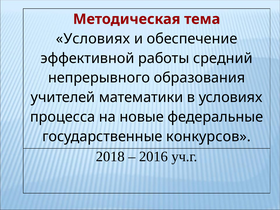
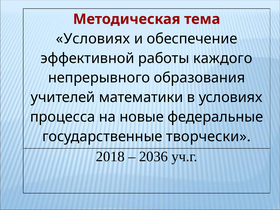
средний: средний -> каждого
конкурсов: конкурсов -> творчески
2016: 2016 -> 2036
